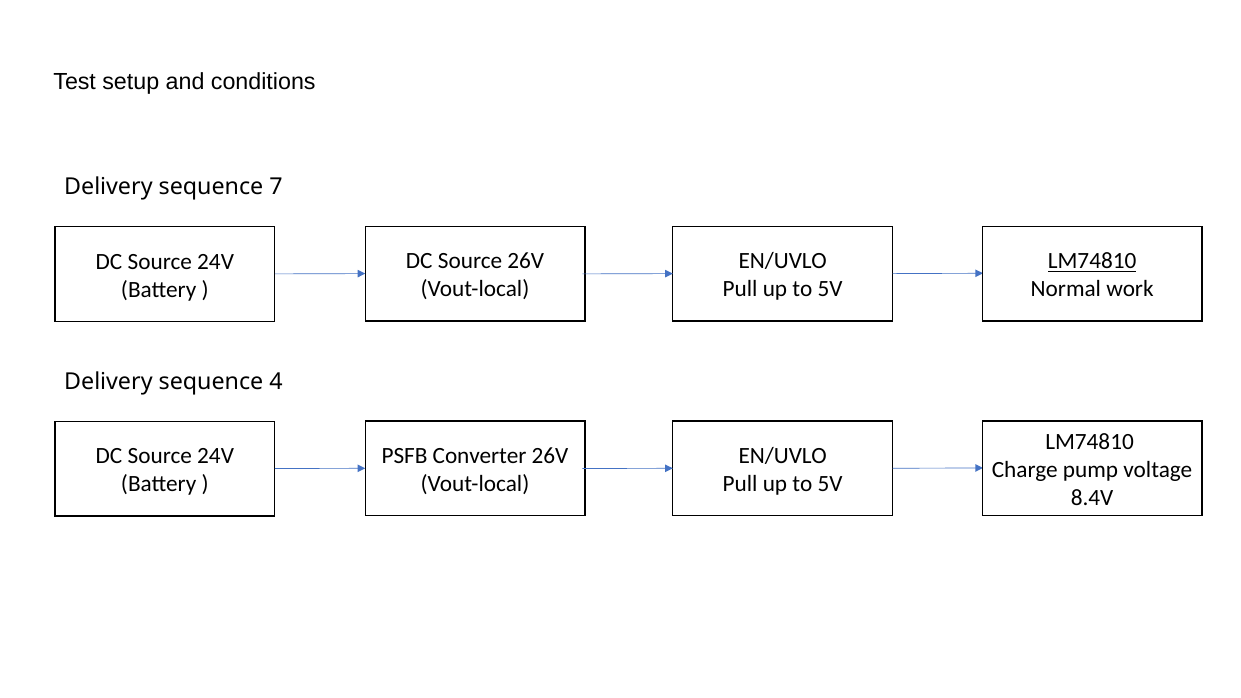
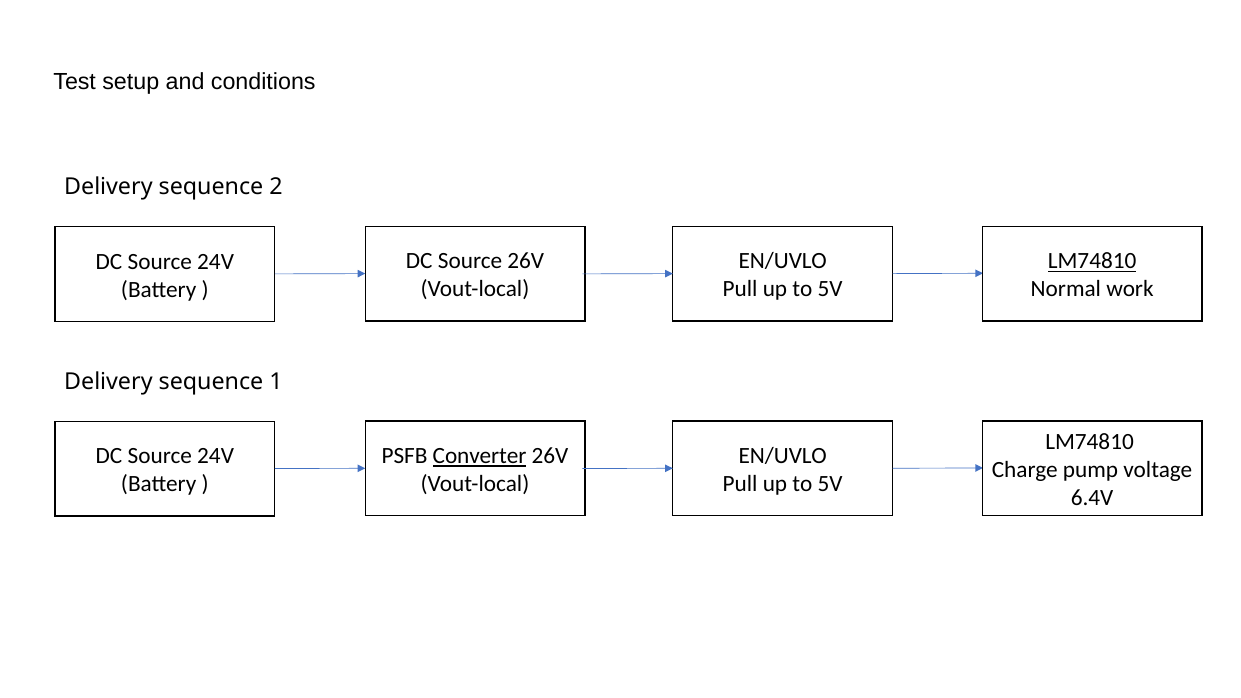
7: 7 -> 2
4: 4 -> 1
Converter underline: none -> present
8.4V: 8.4V -> 6.4V
